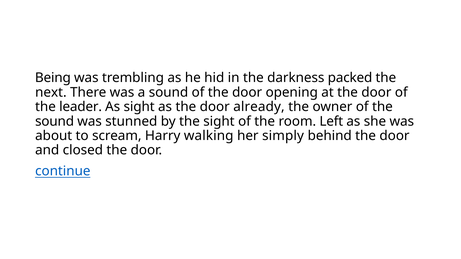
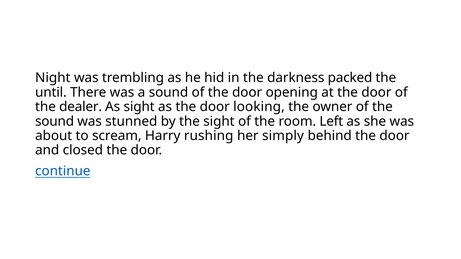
Being: Being -> Night
next: next -> until
leader: leader -> dealer
already: already -> looking
walking: walking -> rushing
